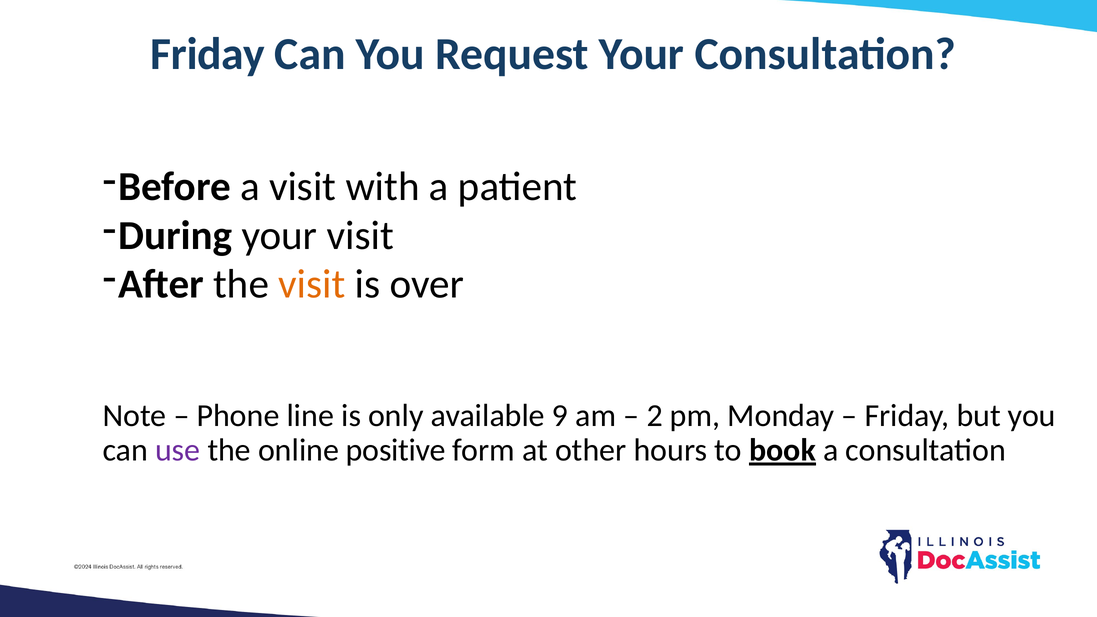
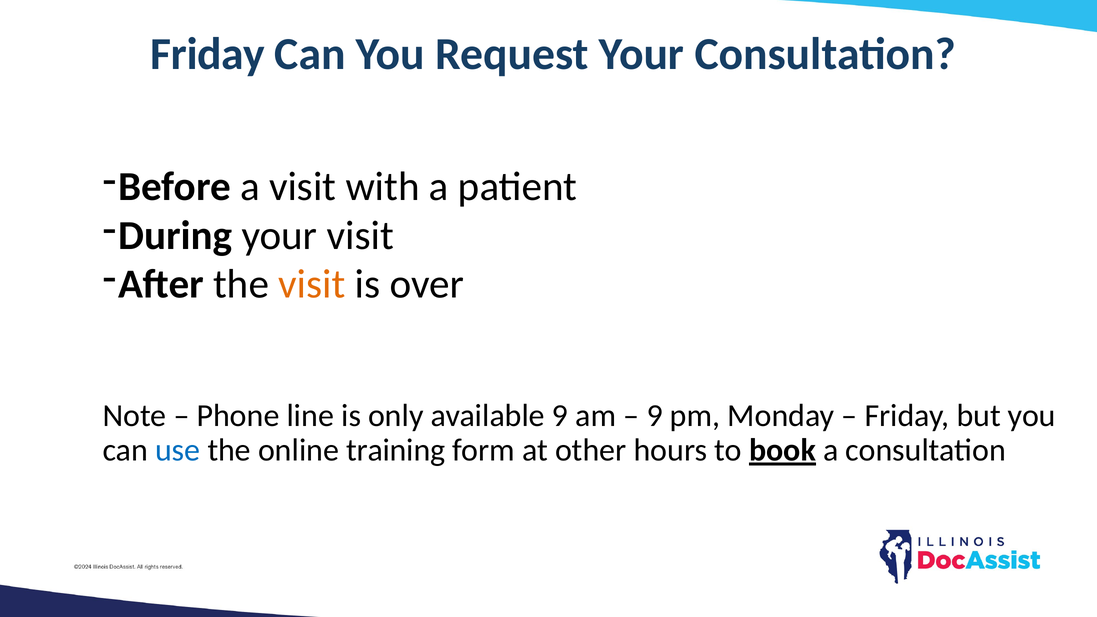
2 at (655, 416): 2 -> 9
use colour: purple -> blue
positive: positive -> training
